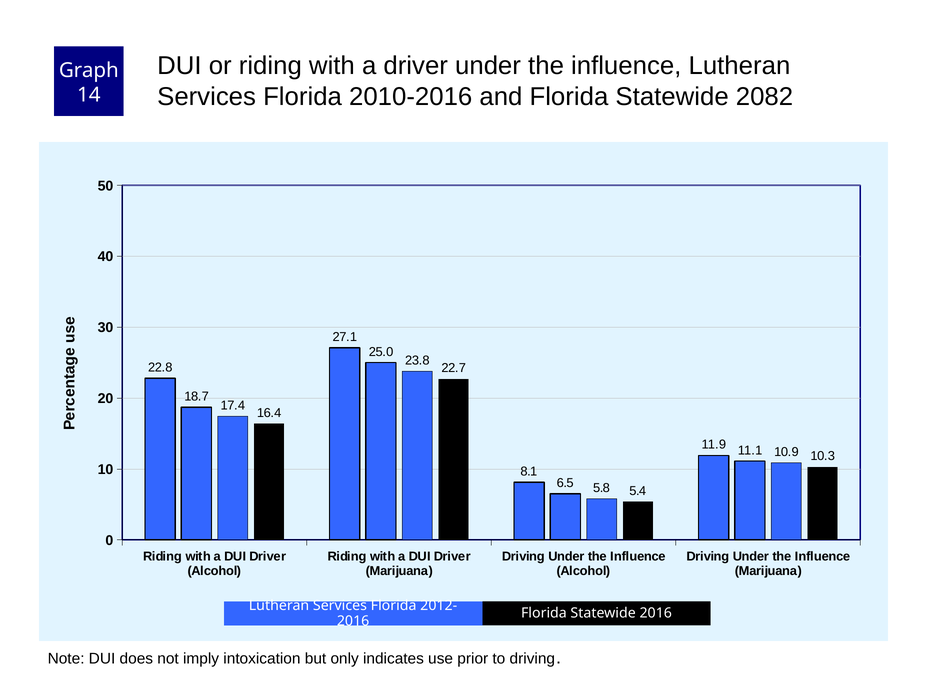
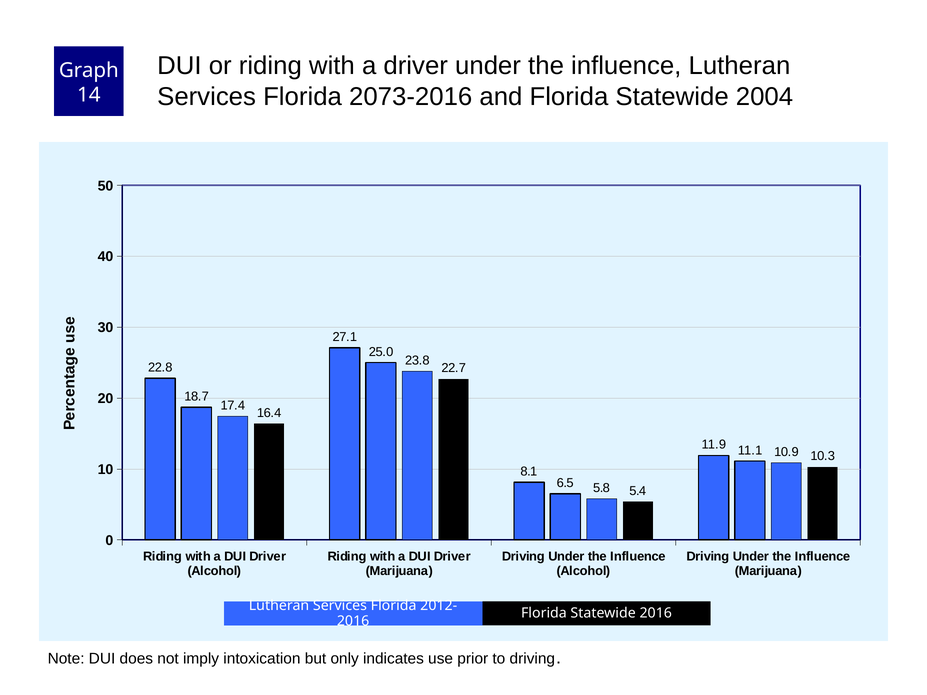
2010-2016: 2010-2016 -> 2073-2016
2082: 2082 -> 2004
